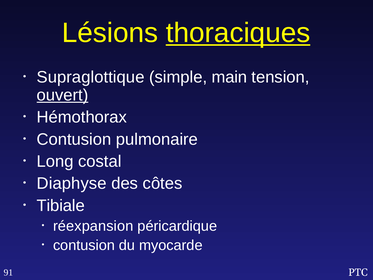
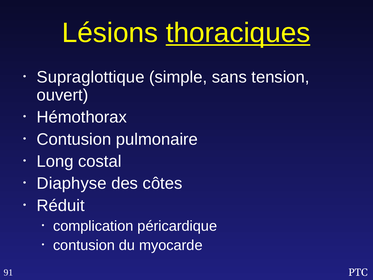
main: main -> sans
ouvert underline: present -> none
Tibiale: Tibiale -> Réduit
réexpansion: réexpansion -> complication
